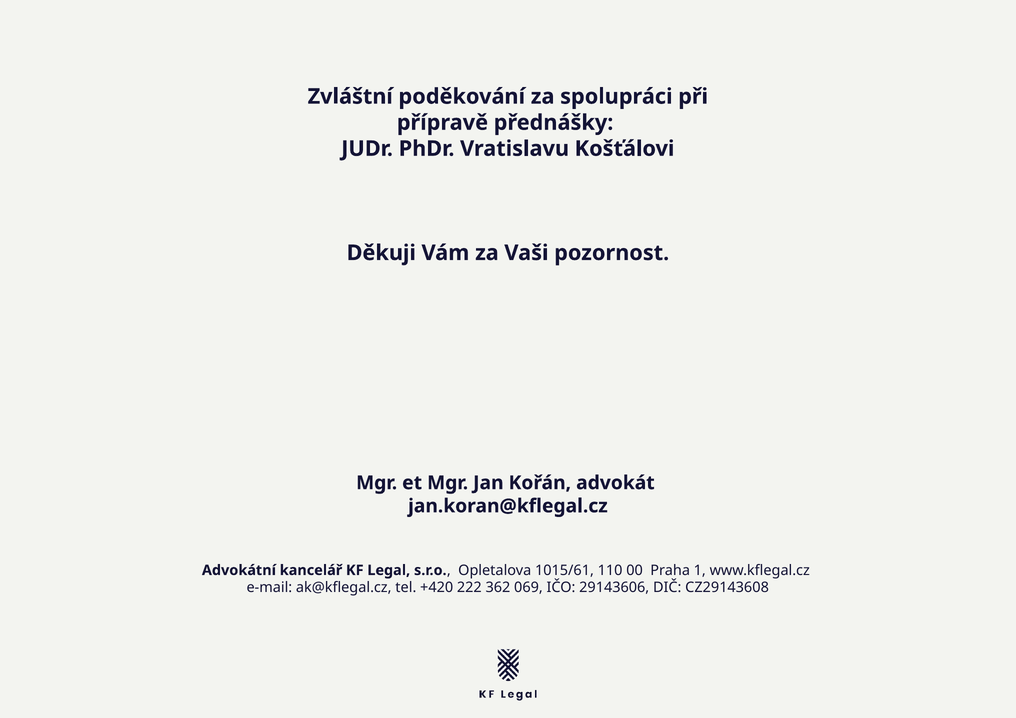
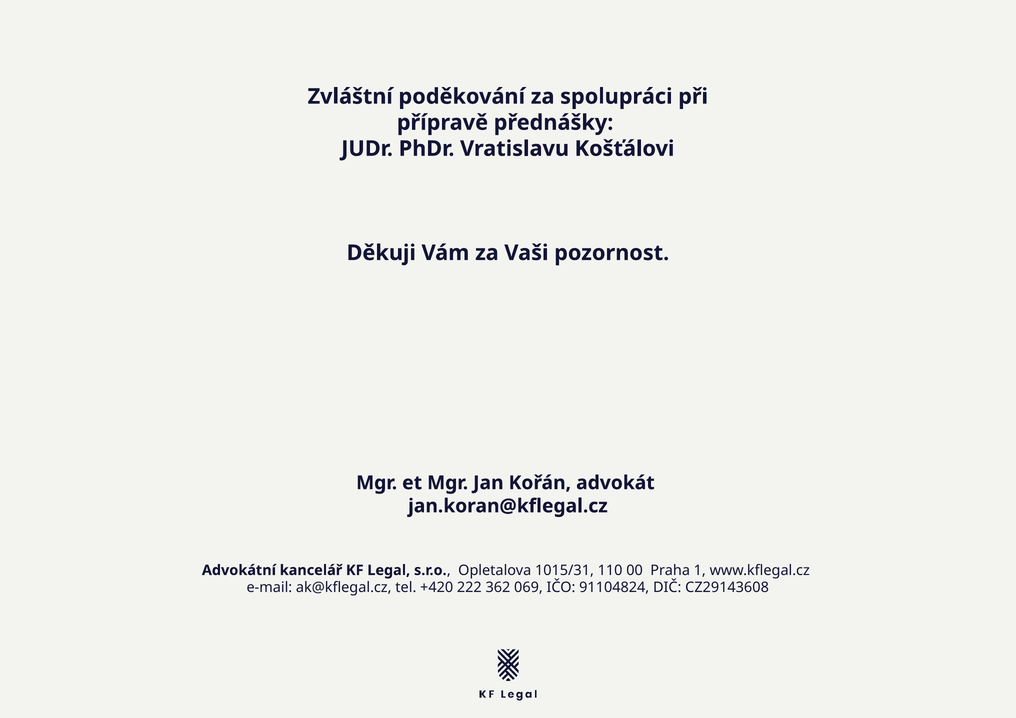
1015/61: 1015/61 -> 1015/31
29143606: 29143606 -> 91104824
